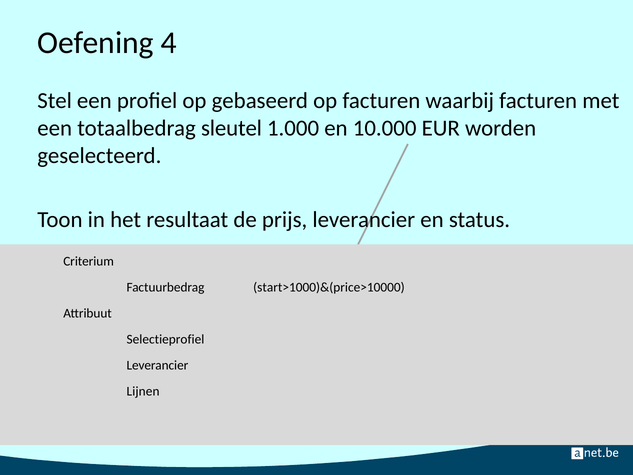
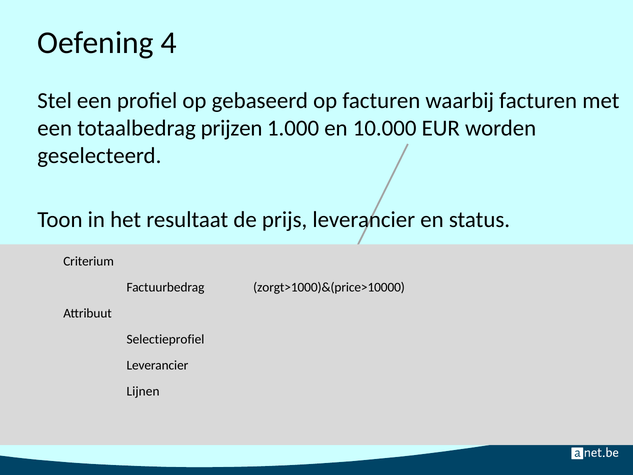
sleutel: sleutel -> prijzen
start>1000)&(price>10000: start>1000)&(price>10000 -> zorgt>1000)&(price>10000
